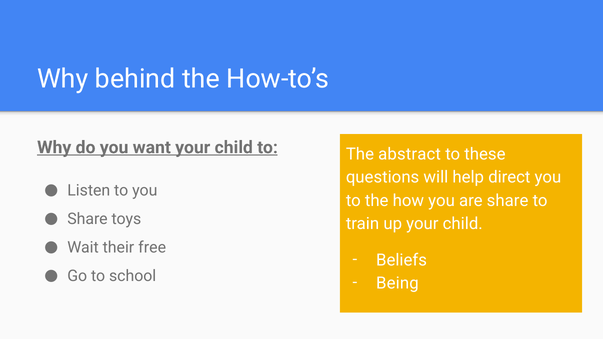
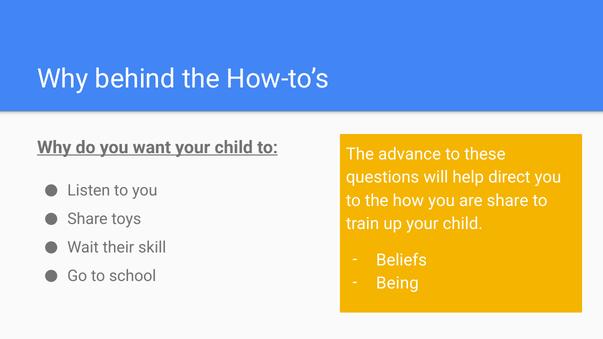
abstract: abstract -> advance
free: free -> skill
